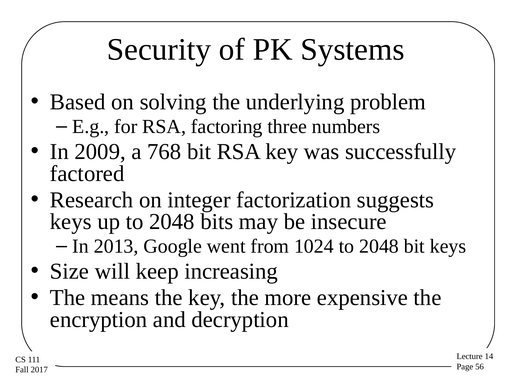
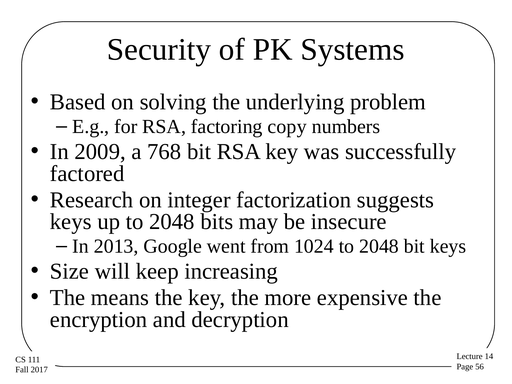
three: three -> copy
